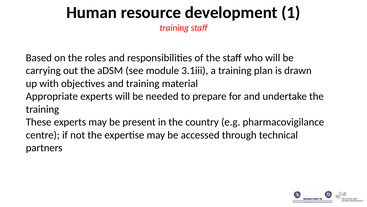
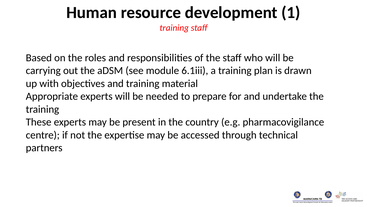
3.1iii: 3.1iii -> 6.1iii
